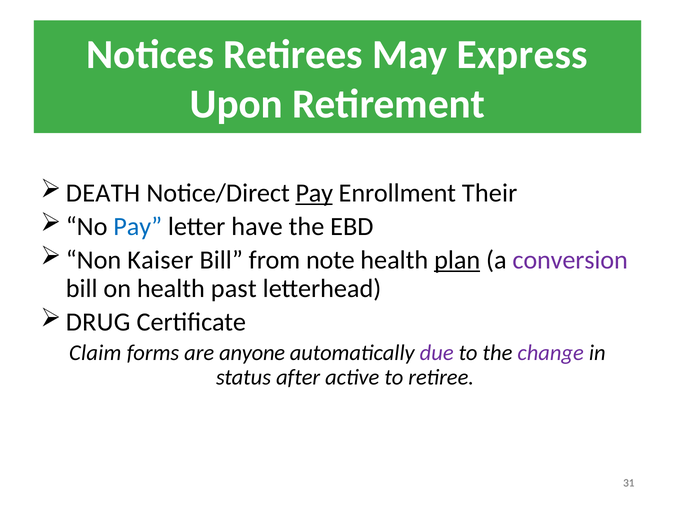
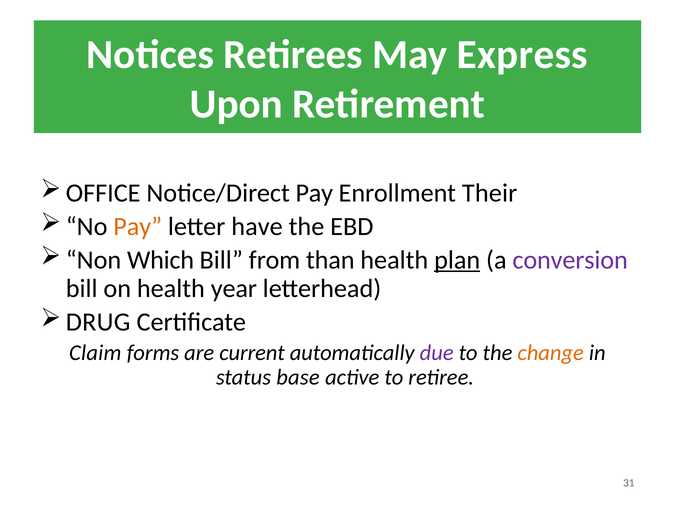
DEATH: DEATH -> OFFICE
Pay at (314, 193) underline: present -> none
Pay at (138, 227) colour: blue -> orange
Kaiser: Kaiser -> Which
note: note -> than
past: past -> year
anyone: anyone -> current
change colour: purple -> orange
after: after -> base
